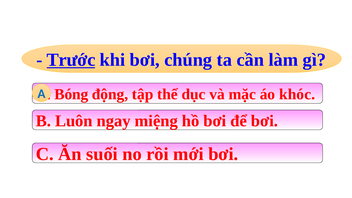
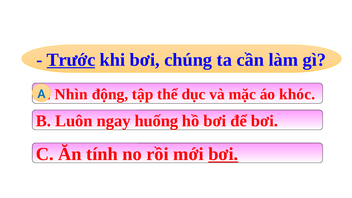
Bóng: Bóng -> Nhìn
miệng: miệng -> huống
suối: suối -> tính
bơi at (223, 154) underline: none -> present
